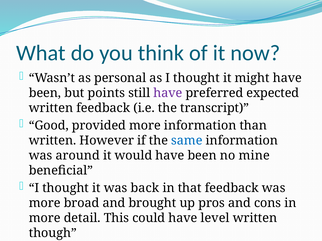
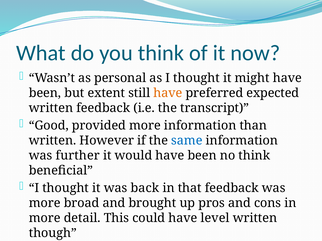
points: points -> extent
have at (168, 93) colour: purple -> orange
around: around -> further
no mine: mine -> think
